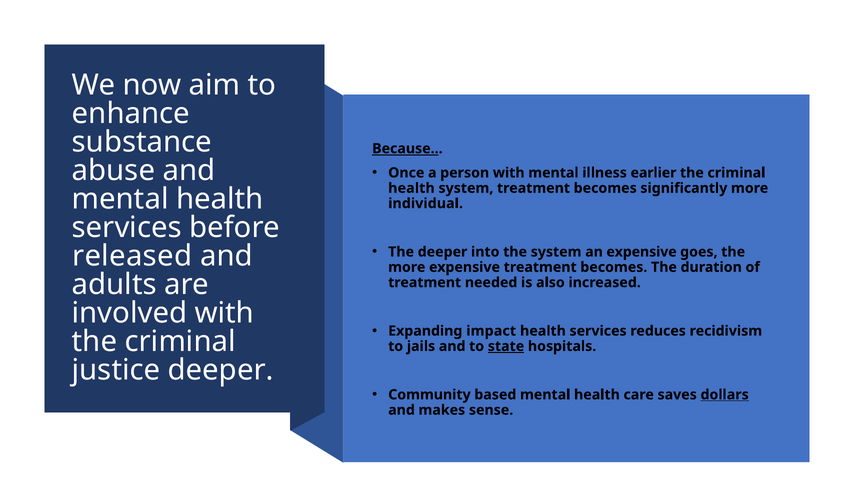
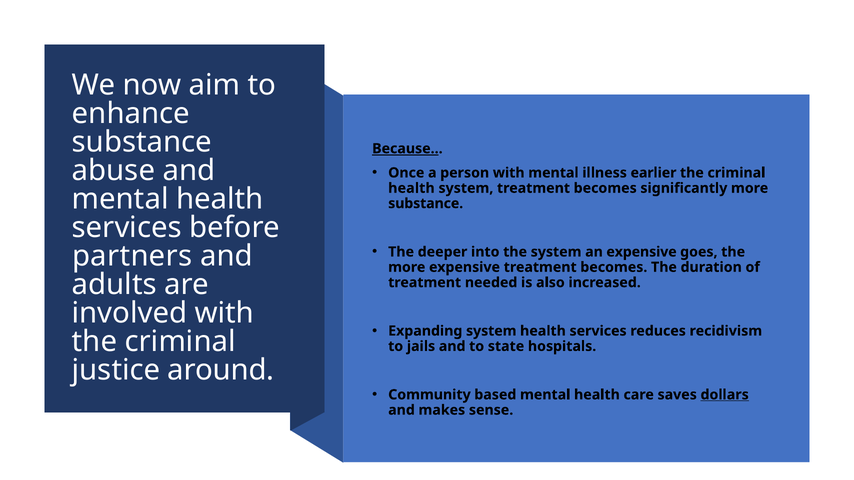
individual at (426, 204): individual -> substance
released: released -> partners
Expanding impact: impact -> system
state underline: present -> none
justice deeper: deeper -> around
